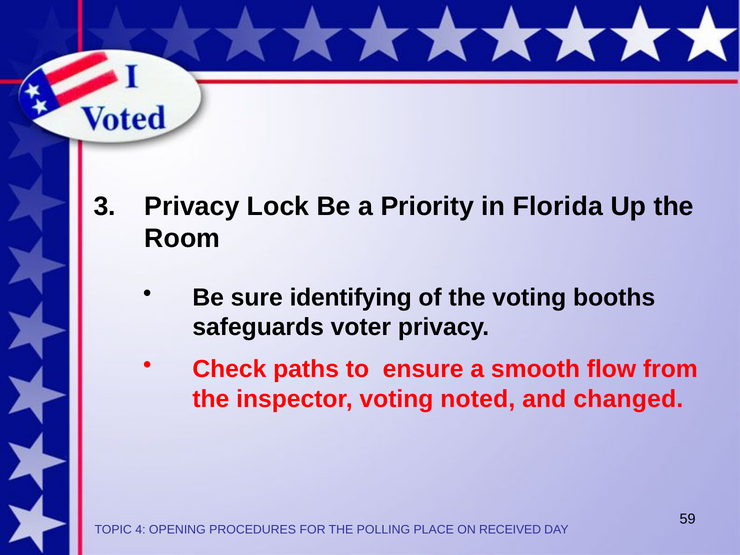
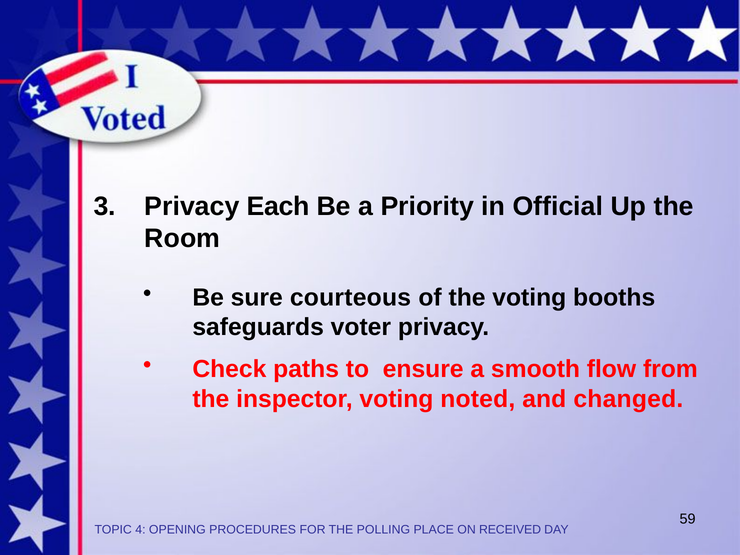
Lock: Lock -> Each
Florida: Florida -> Official
identifying: identifying -> courteous
